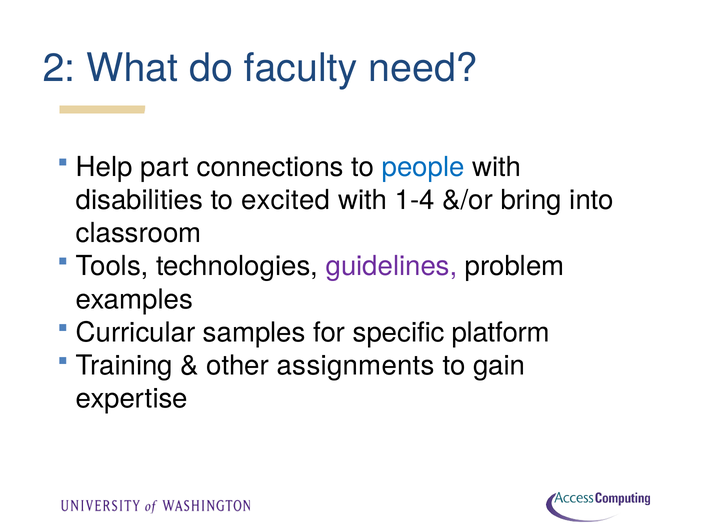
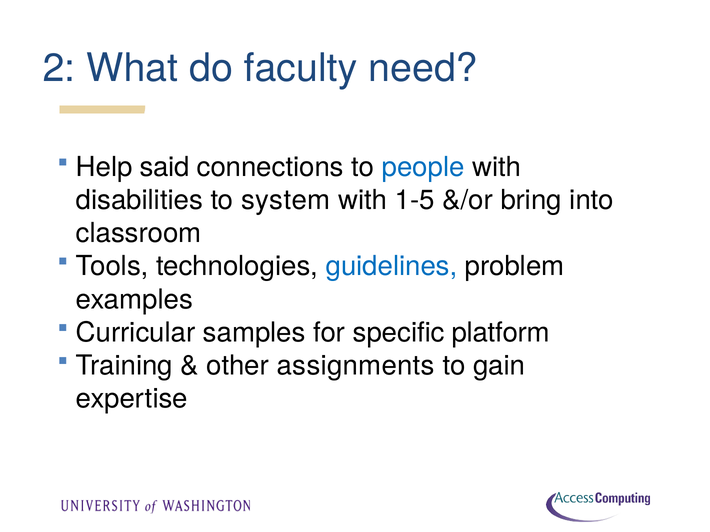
part: part -> said
excited: excited -> system
1-4: 1-4 -> 1-5
guidelines colour: purple -> blue
